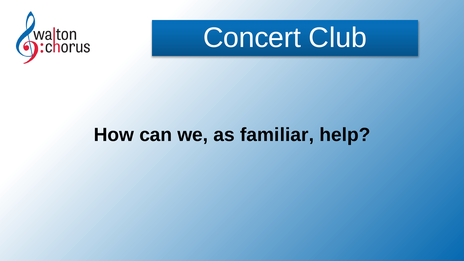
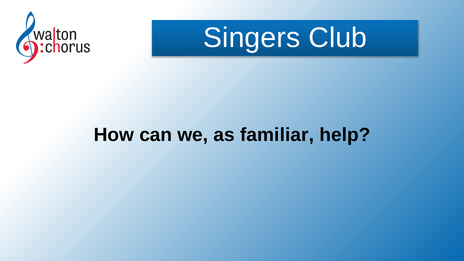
Concert: Concert -> Singers
